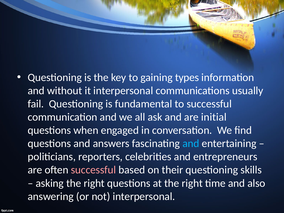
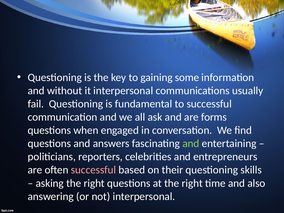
types: types -> some
initial: initial -> forms
and at (191, 143) colour: light blue -> light green
